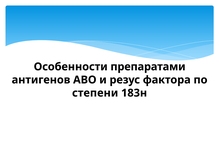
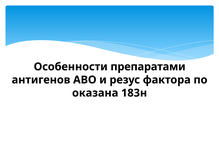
степени: степени -> оказана
